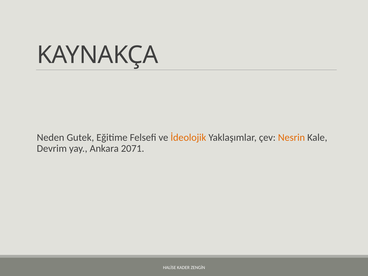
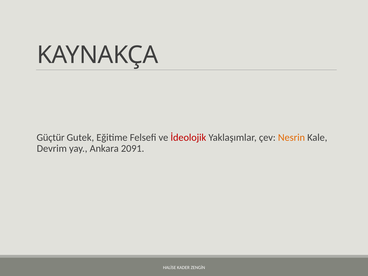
Neden: Neden -> Güçtür
İdeolojik colour: orange -> red
2071: 2071 -> 2091
